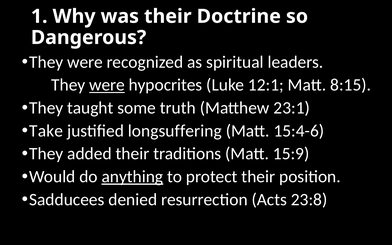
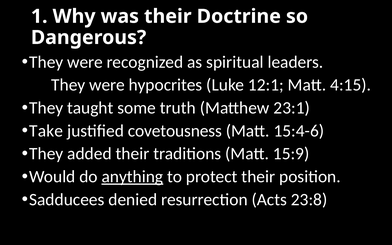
were at (107, 85) underline: present -> none
8:15: 8:15 -> 4:15
longsuffering: longsuffering -> covetousness
